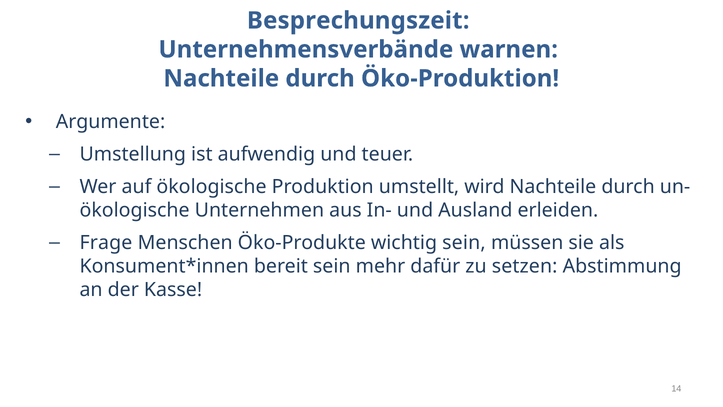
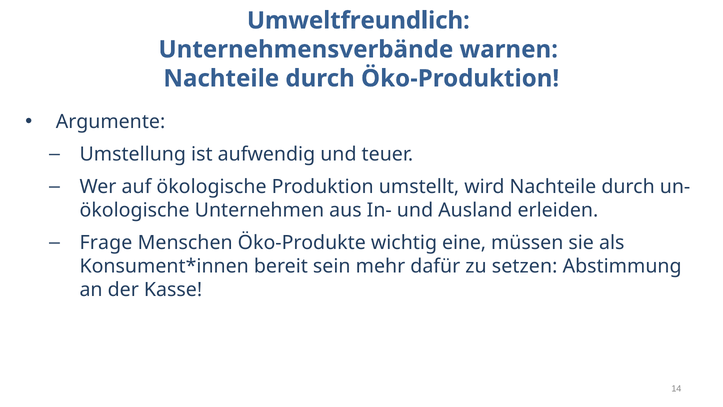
Besprechungszeit: Besprechungszeit -> Umweltfreundlich
wichtig sein: sein -> eine
